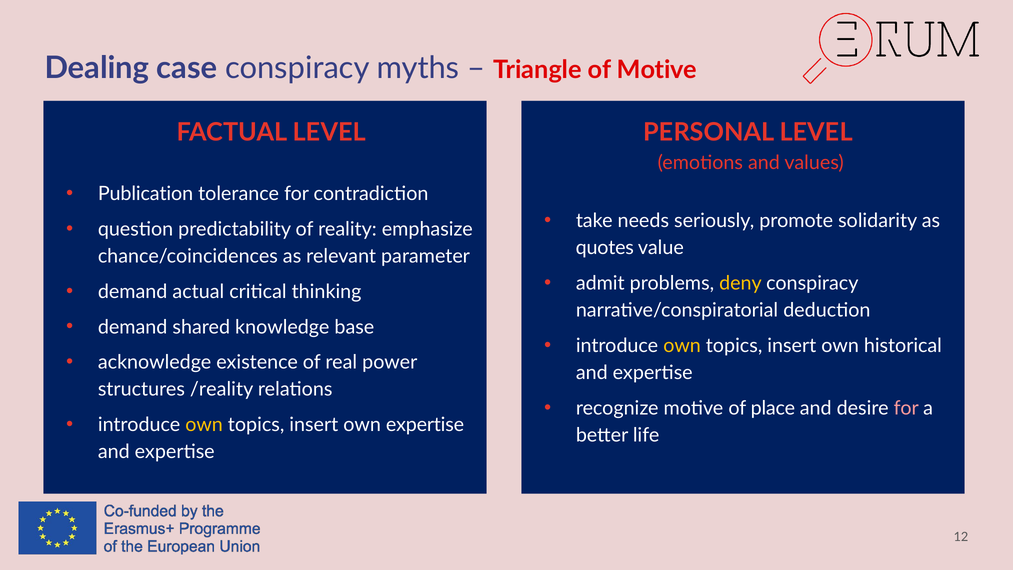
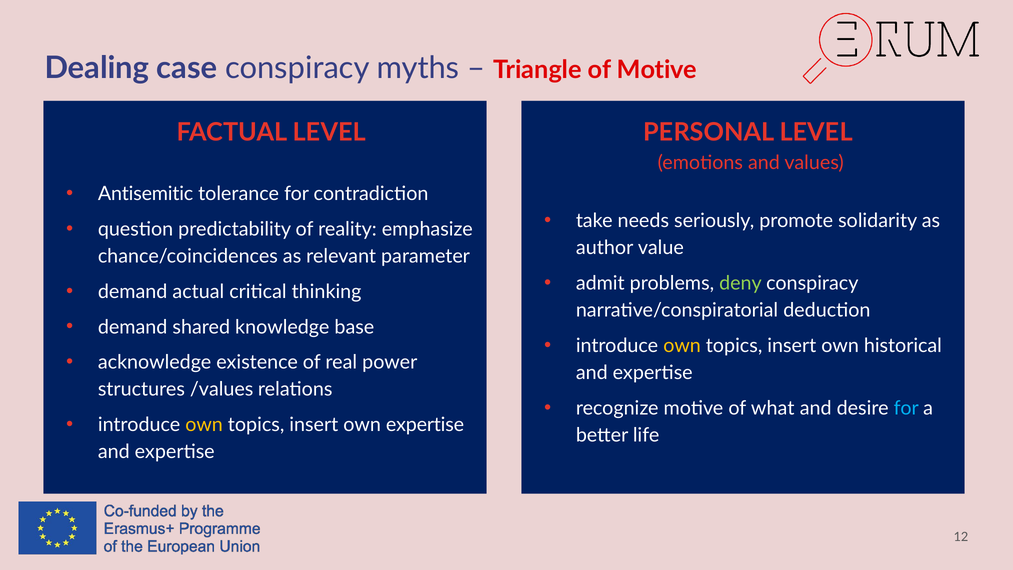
Publication: Publication -> Antisemitic
quotes: quotes -> author
deny colour: yellow -> light green
/reality: /reality -> /values
place: place -> what
for at (906, 408) colour: pink -> light blue
